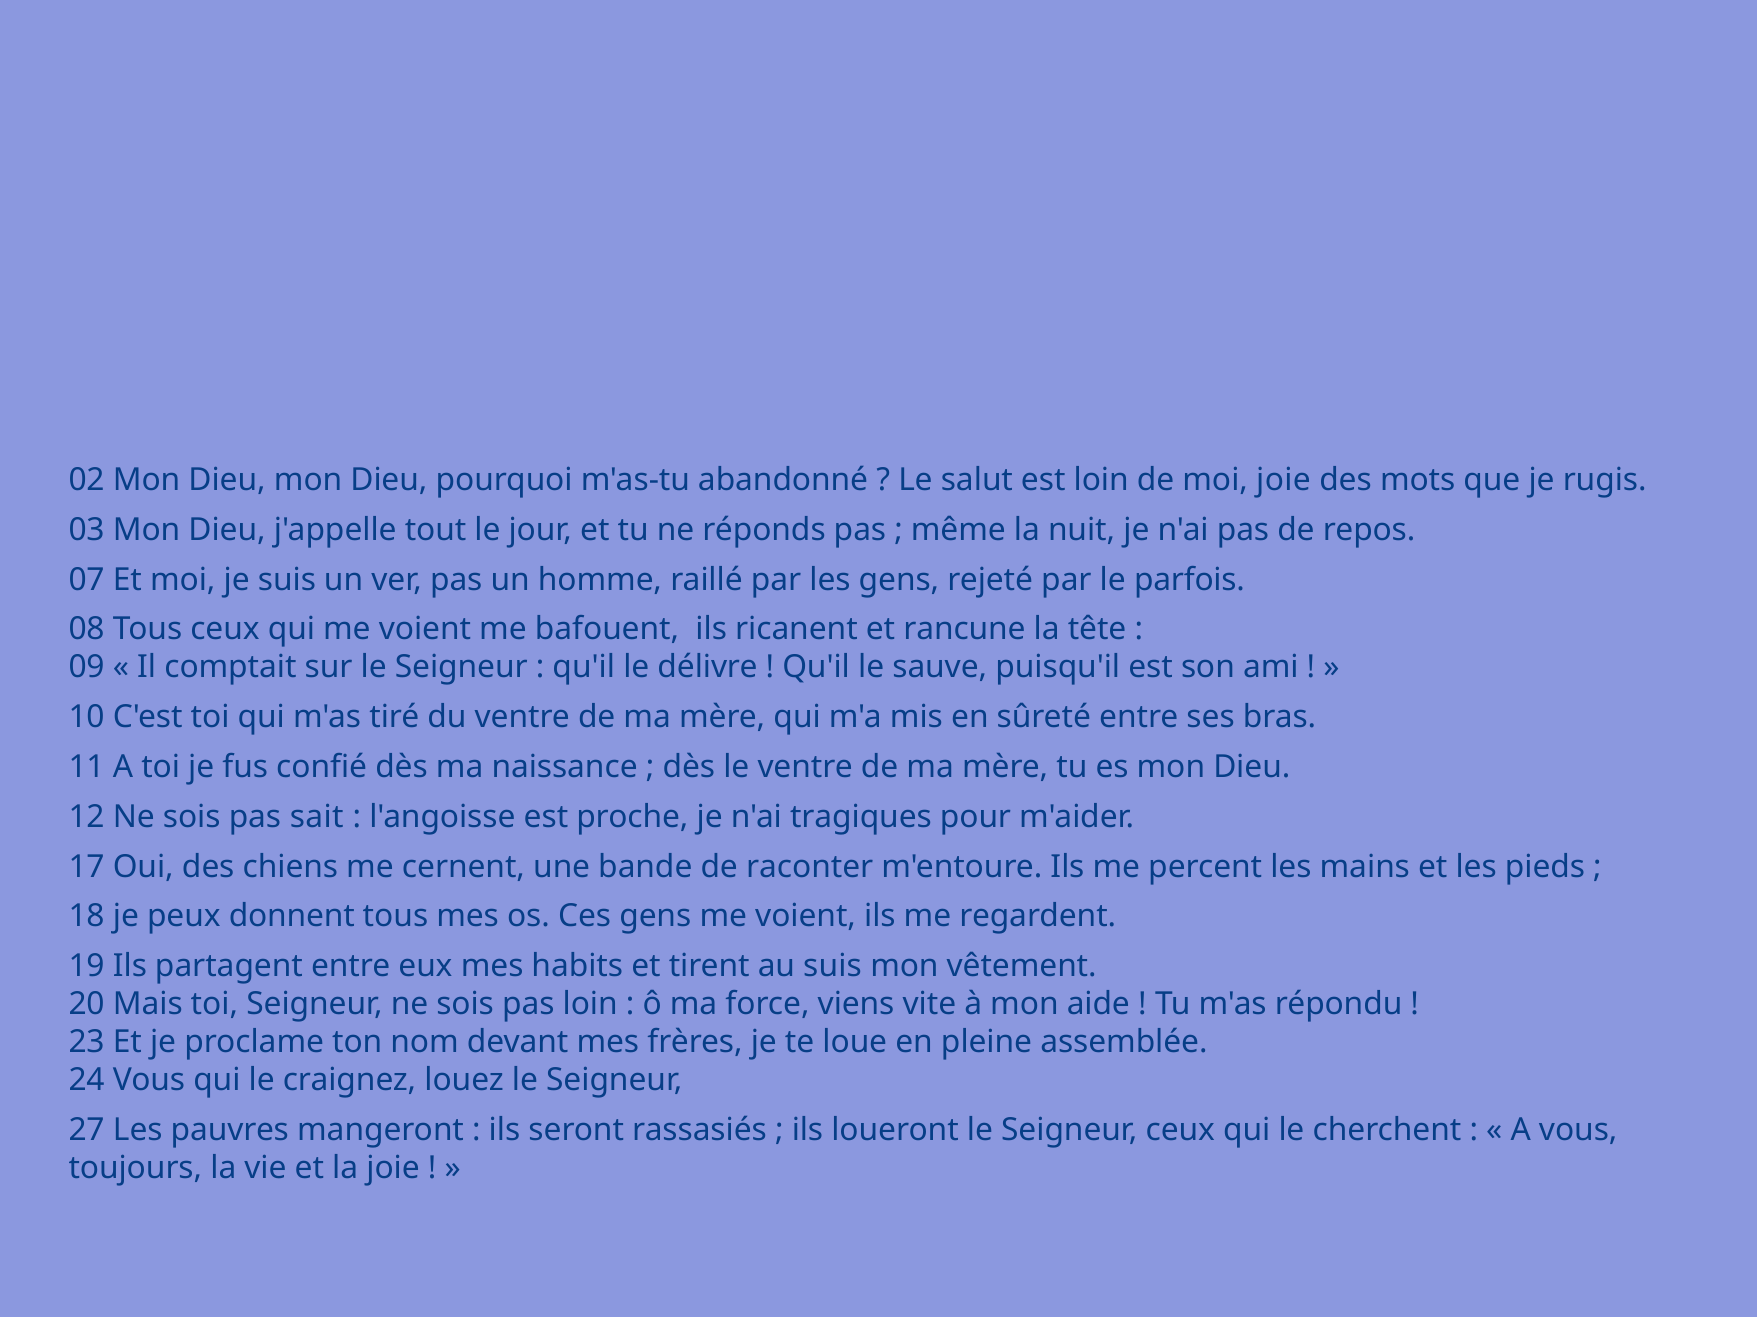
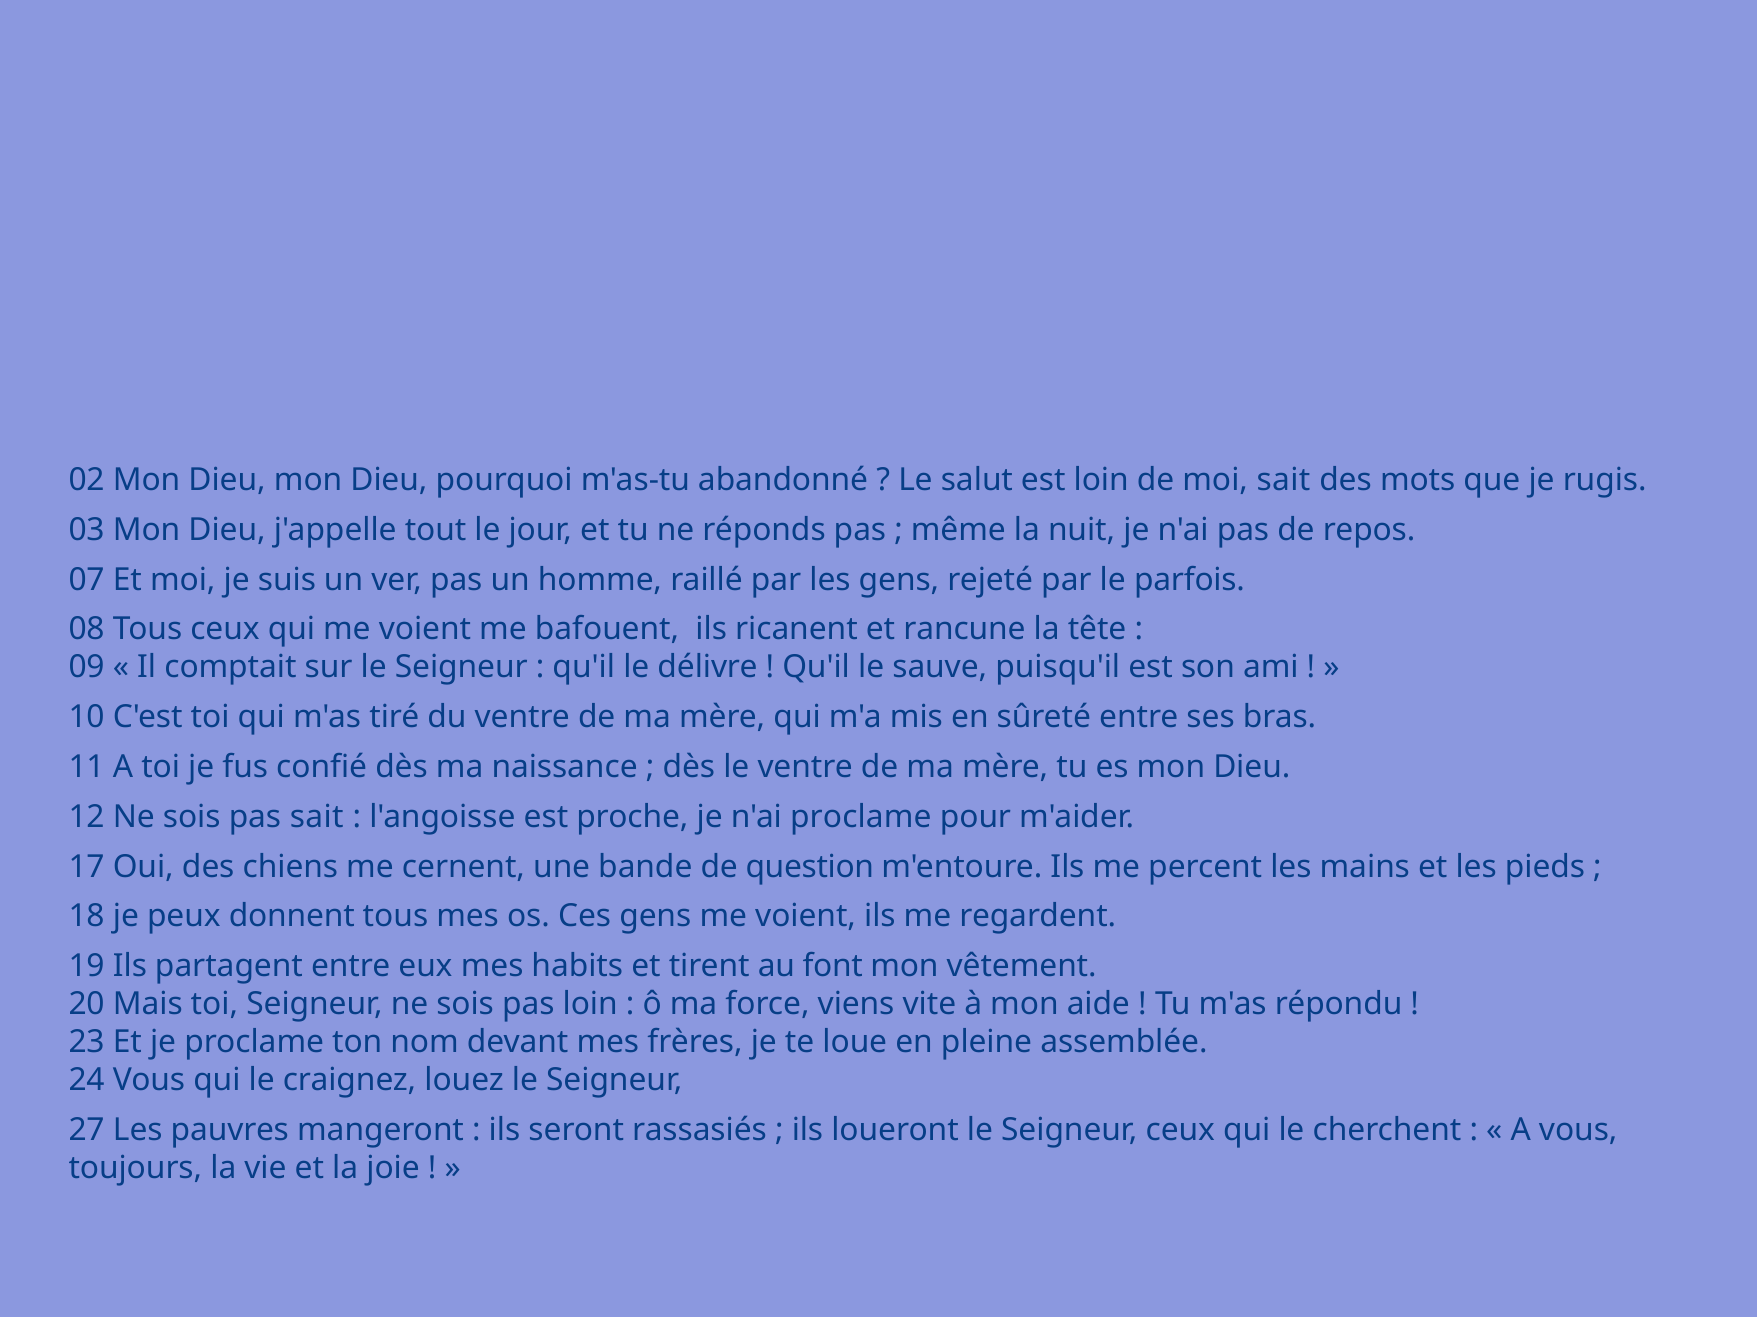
moi joie: joie -> sait
n'ai tragiques: tragiques -> proclame
raconter: raconter -> question
au suis: suis -> font
